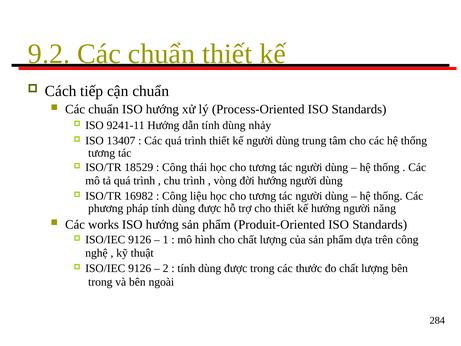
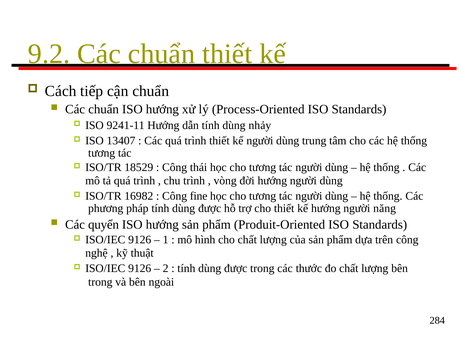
liệu: liệu -> fine
works: works -> quyển
